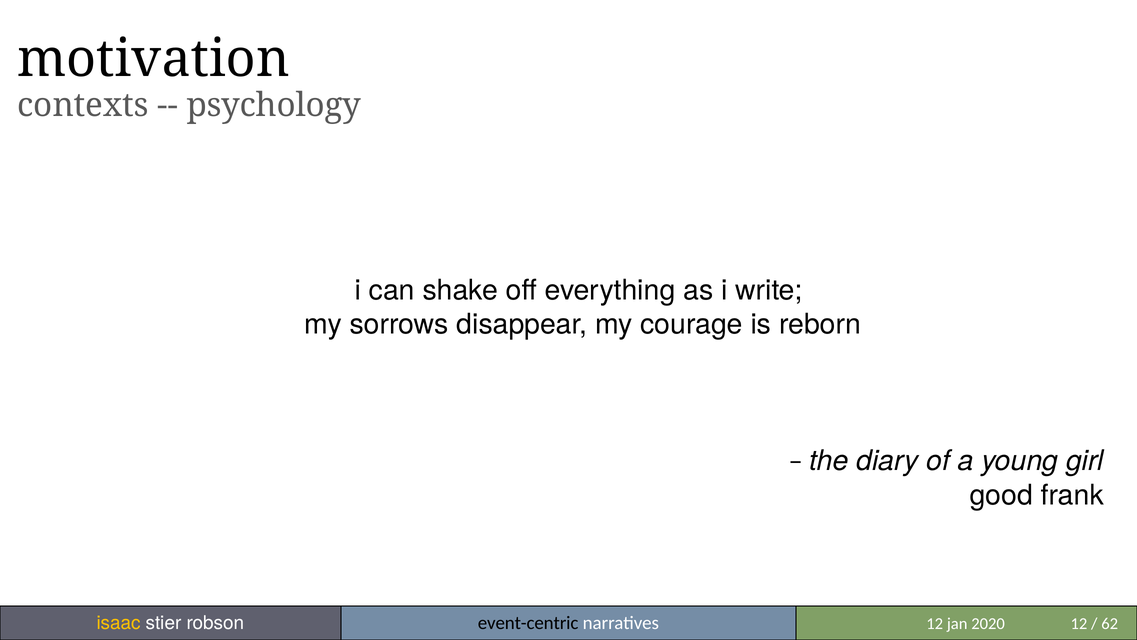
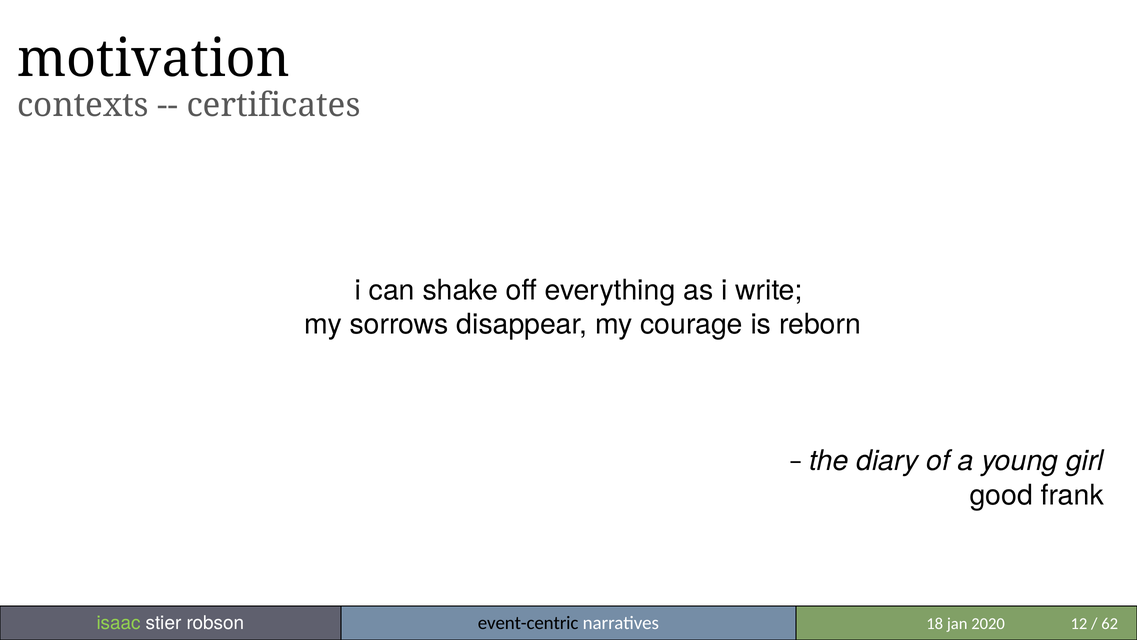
psychology: psychology -> certificates
isaac colour: yellow -> light green
robson 12: 12 -> 18
